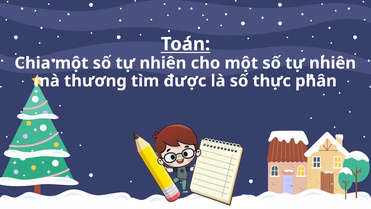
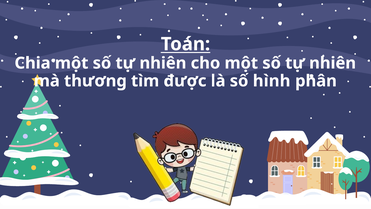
thực: thực -> hình
